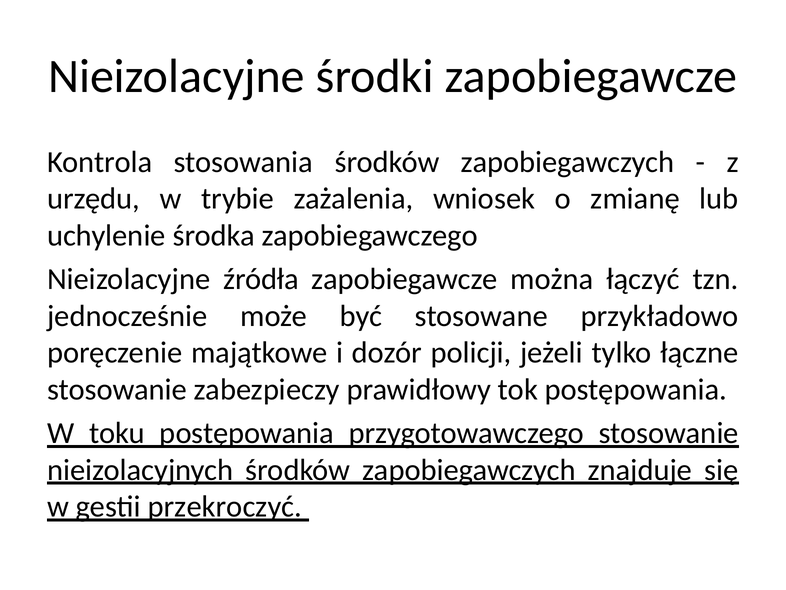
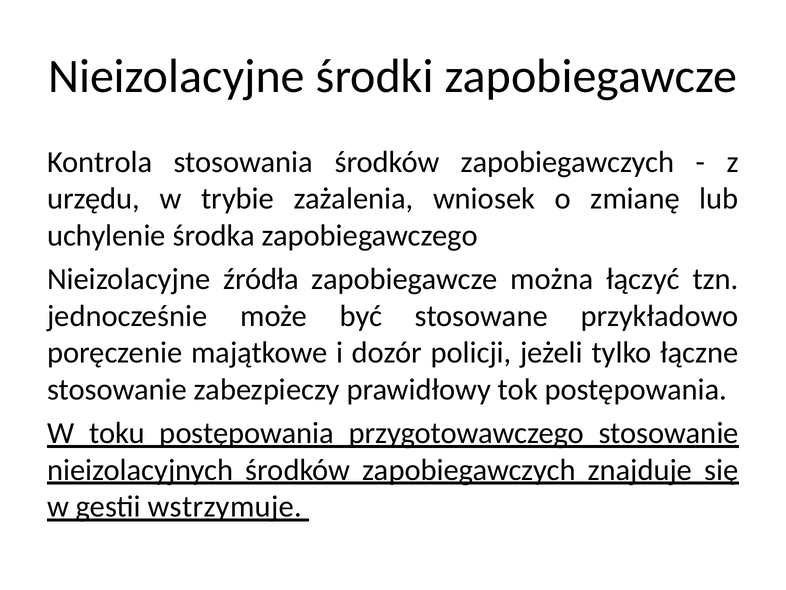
przekroczyć: przekroczyć -> wstrzymuje
